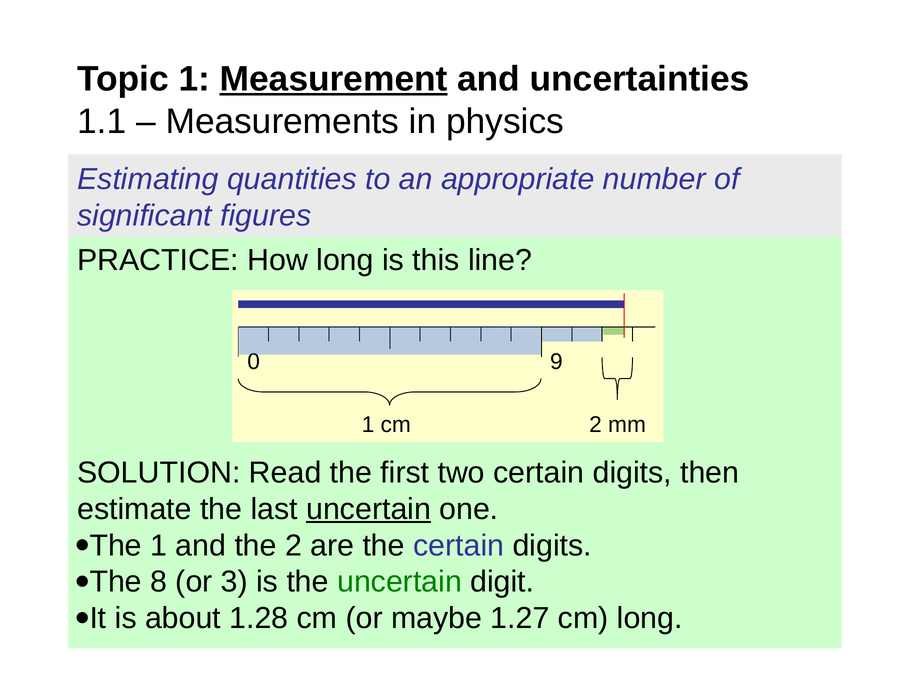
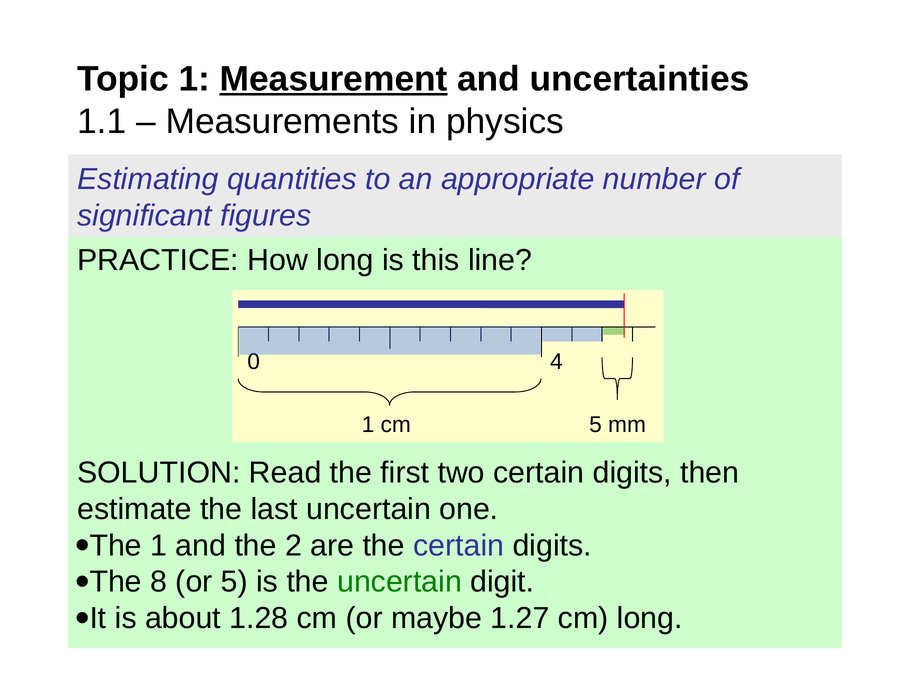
9: 9 -> 4
cm 2: 2 -> 5
uncertain at (369, 509) underline: present -> none
or 3: 3 -> 5
